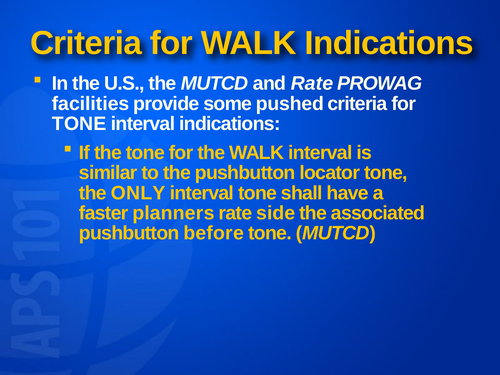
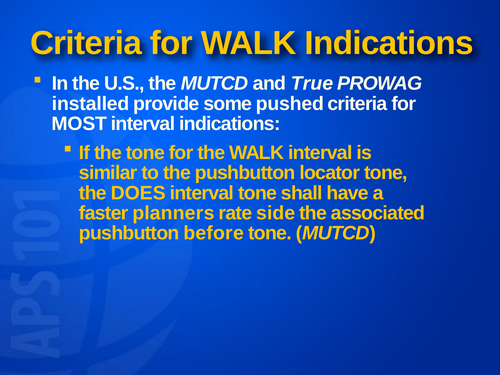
and Rate: Rate -> True
facilities: facilities -> installed
TONE at (79, 124): TONE -> MOST
ONLY: ONLY -> DOES
